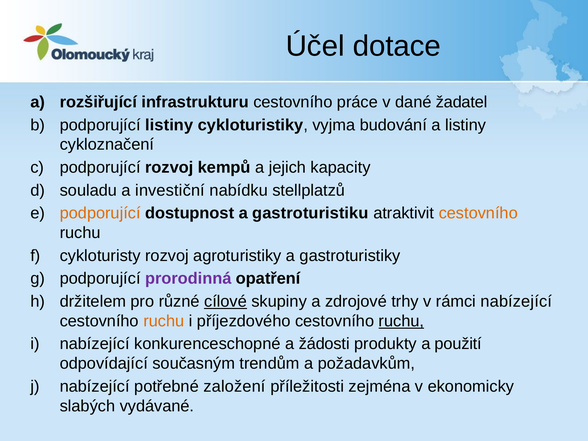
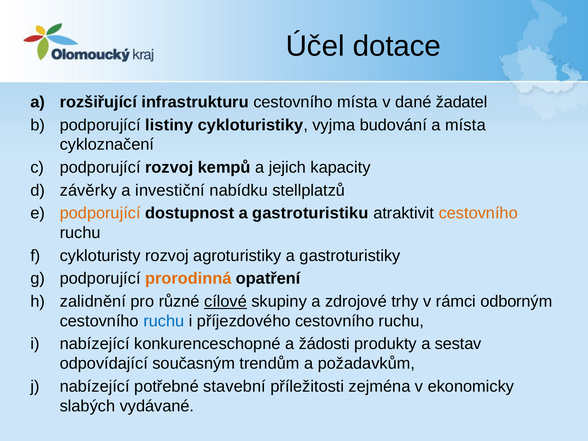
cestovního práce: práce -> místa
a listiny: listiny -> místa
souladu: souladu -> závěrky
prorodinná colour: purple -> orange
držitelem: držitelem -> zalidnění
rámci nabízející: nabízející -> odborným
ruchu at (164, 321) colour: orange -> blue
ruchu at (401, 321) underline: present -> none
použití: použití -> sestav
založení: založení -> stavební
